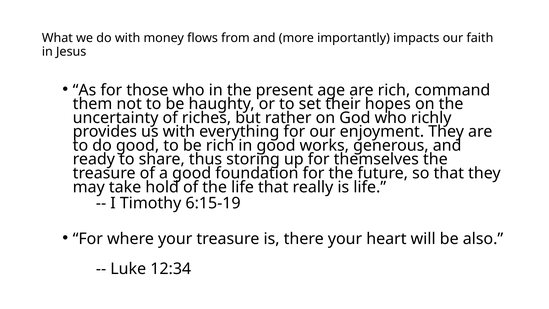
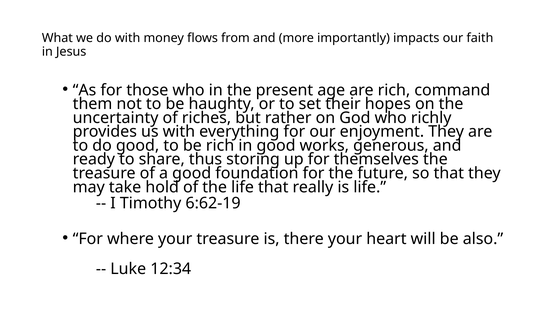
6:15-19: 6:15-19 -> 6:62-19
